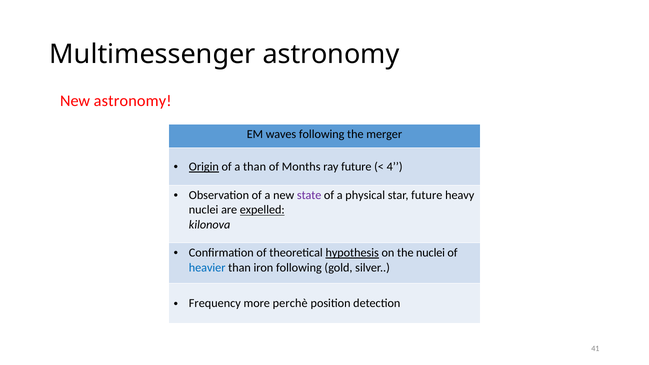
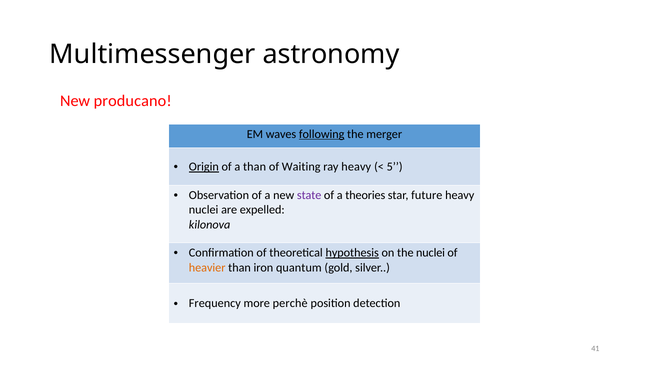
New astronomy: astronomy -> producano
following at (322, 134) underline: none -> present
Months: Months -> Waiting
ray future: future -> heavy
4: 4 -> 5
physical: physical -> theories
expelled underline: present -> none
heavier colour: blue -> orange
iron following: following -> quantum
